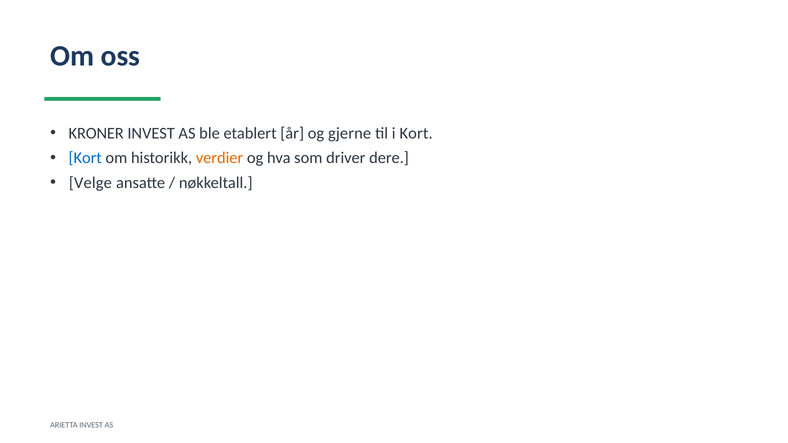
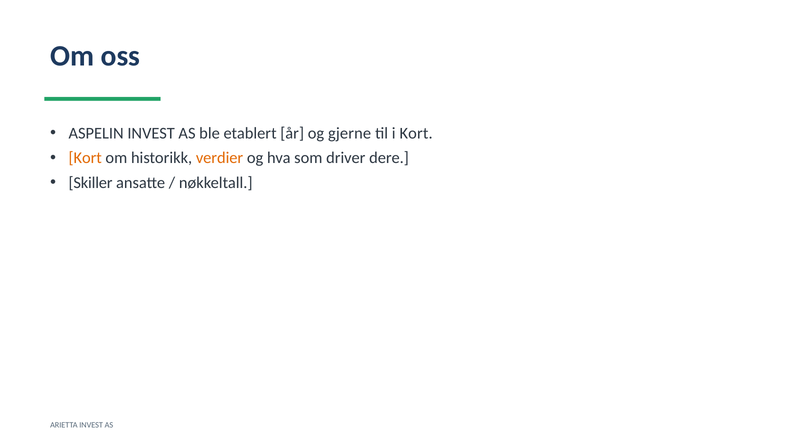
KRONER: KRONER -> ASPELIN
Kort at (85, 158) colour: blue -> orange
Velge: Velge -> Skiller
